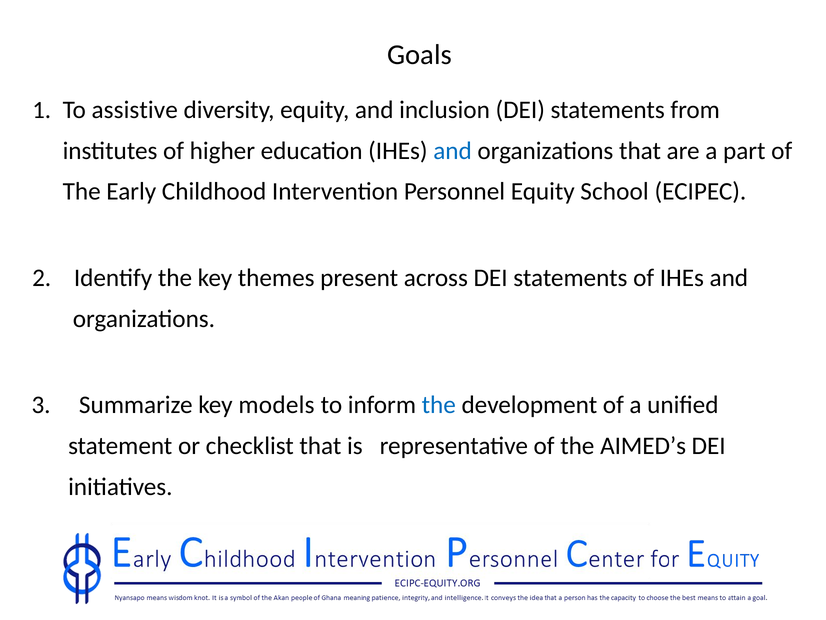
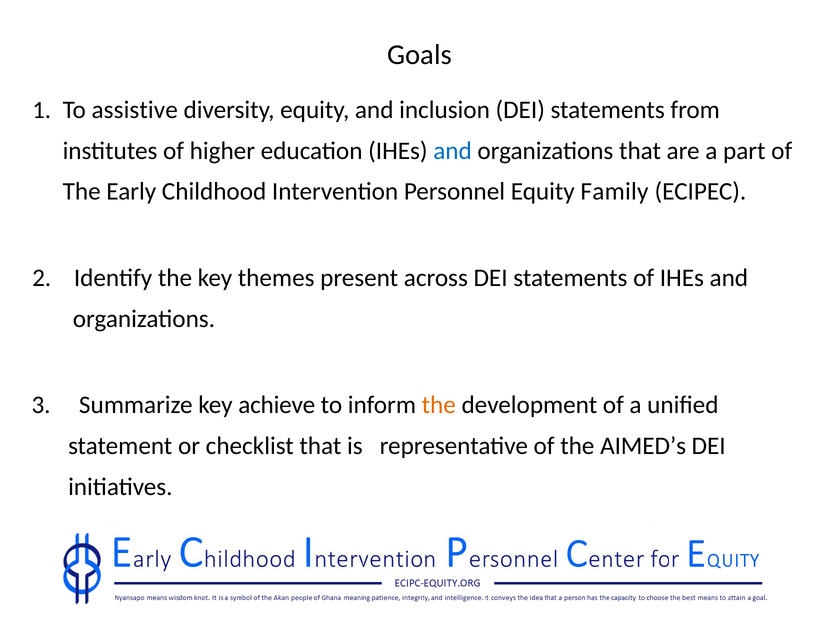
School: School -> Family
models: models -> achieve
the at (439, 405) colour: blue -> orange
